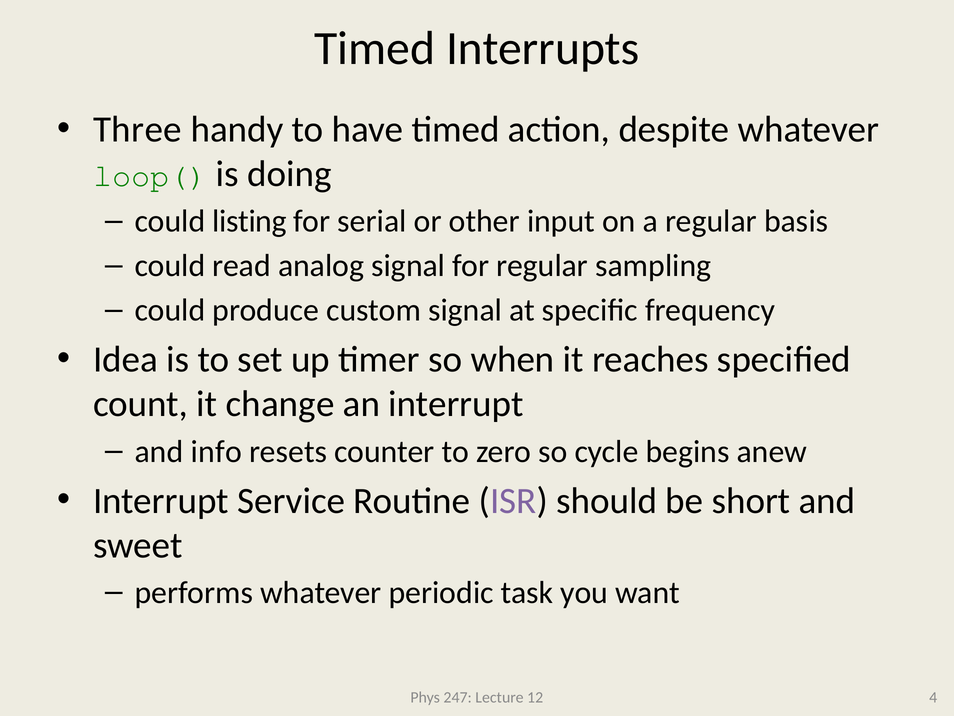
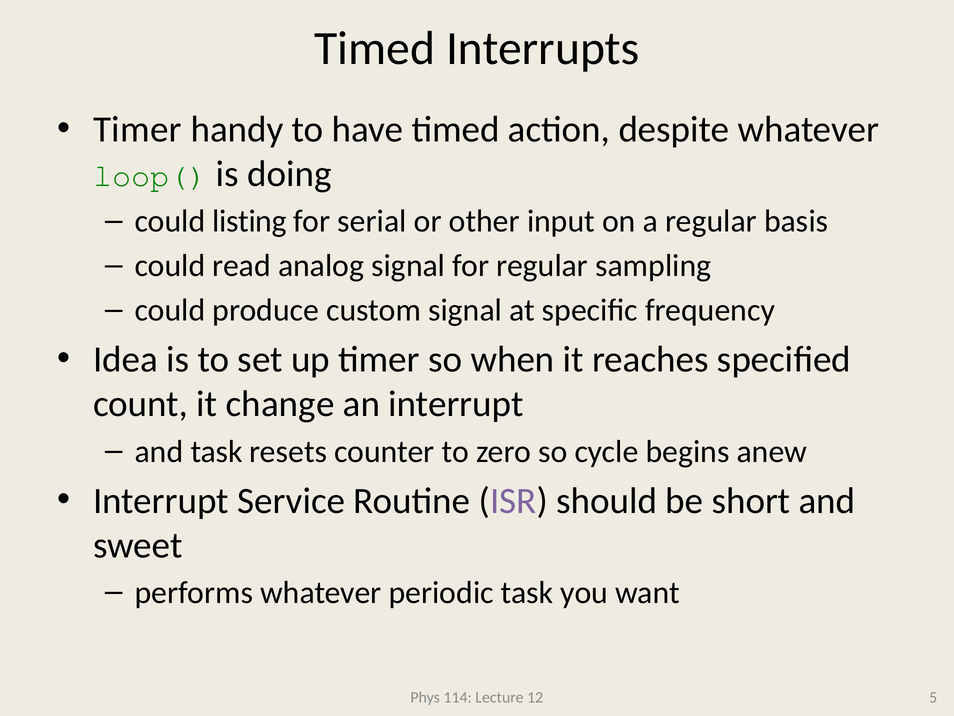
Three at (137, 129): Three -> Timer
and info: info -> task
247: 247 -> 114
4: 4 -> 5
